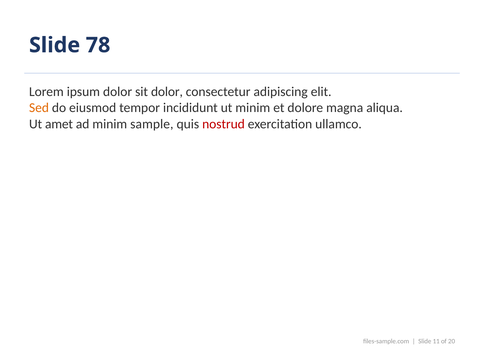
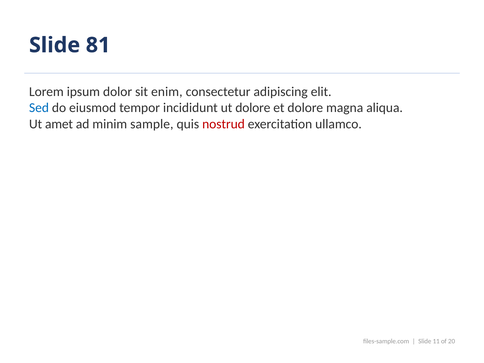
78: 78 -> 81
sit dolor: dolor -> enim
Sed colour: orange -> blue
ut minim: minim -> dolore
